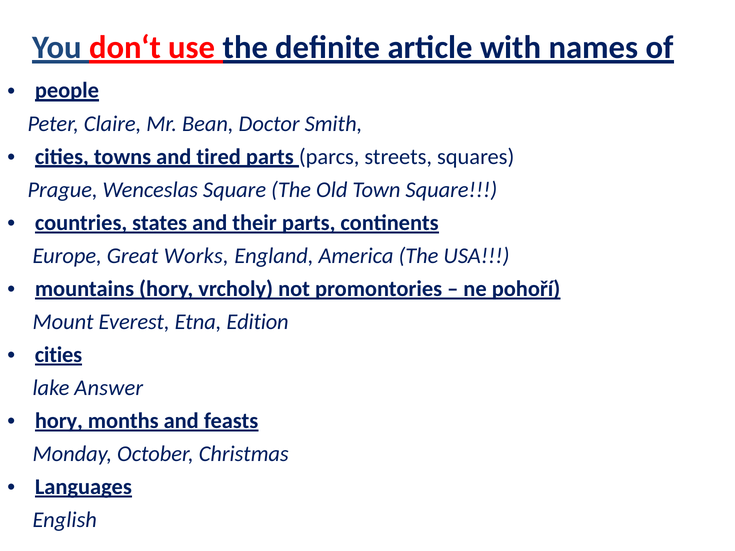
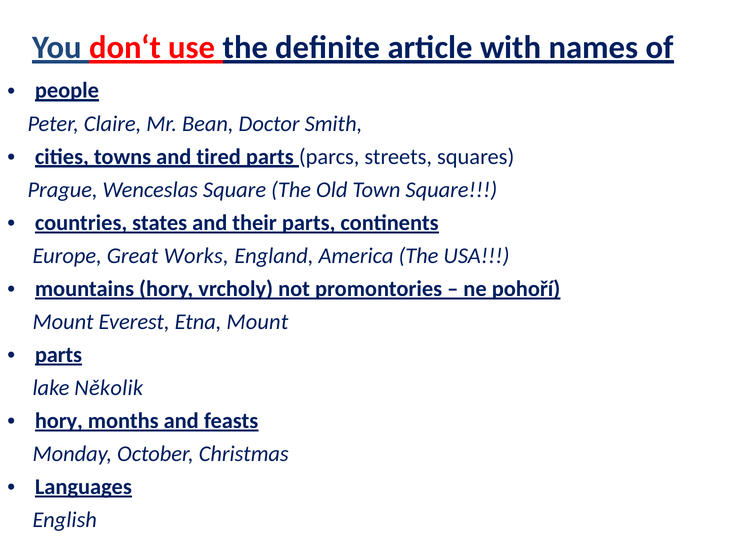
Etna Edition: Edition -> Mount
cities at (58, 355): cities -> parts
Answer: Answer -> Několik
